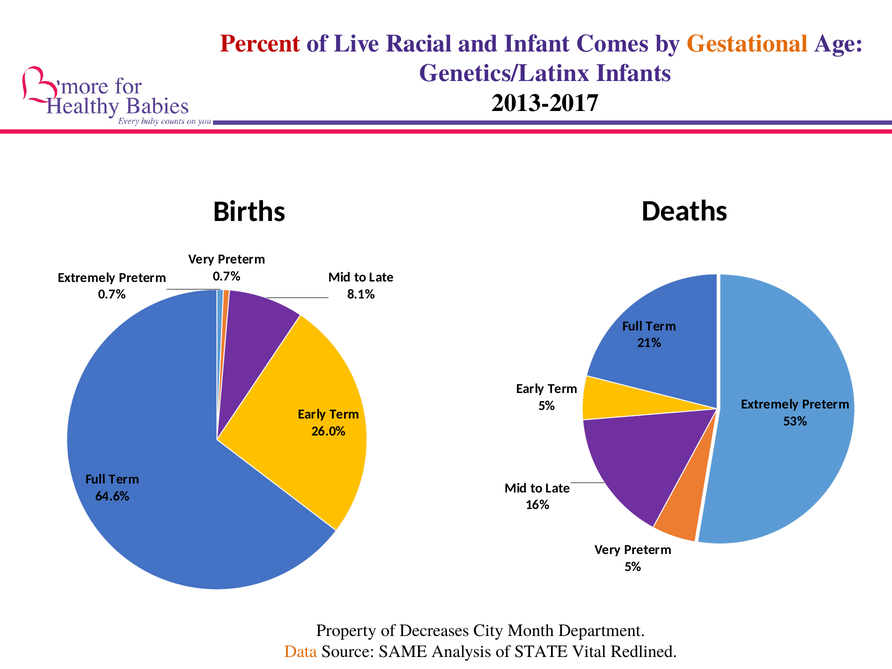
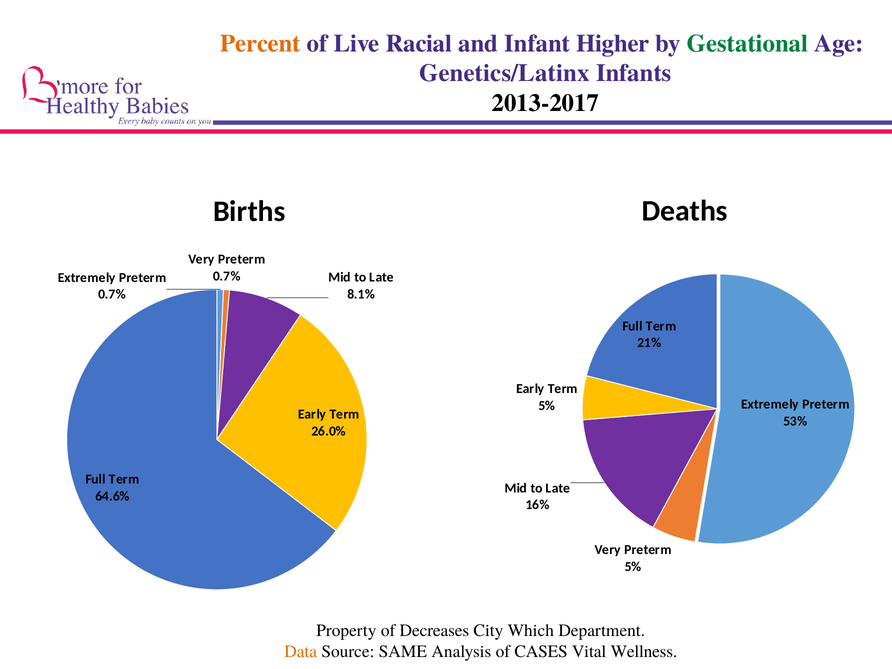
Percent colour: red -> orange
Comes: Comes -> Higher
Gestational colour: orange -> green
Month: Month -> Which
STATE: STATE -> CASES
Redlined: Redlined -> Wellness
